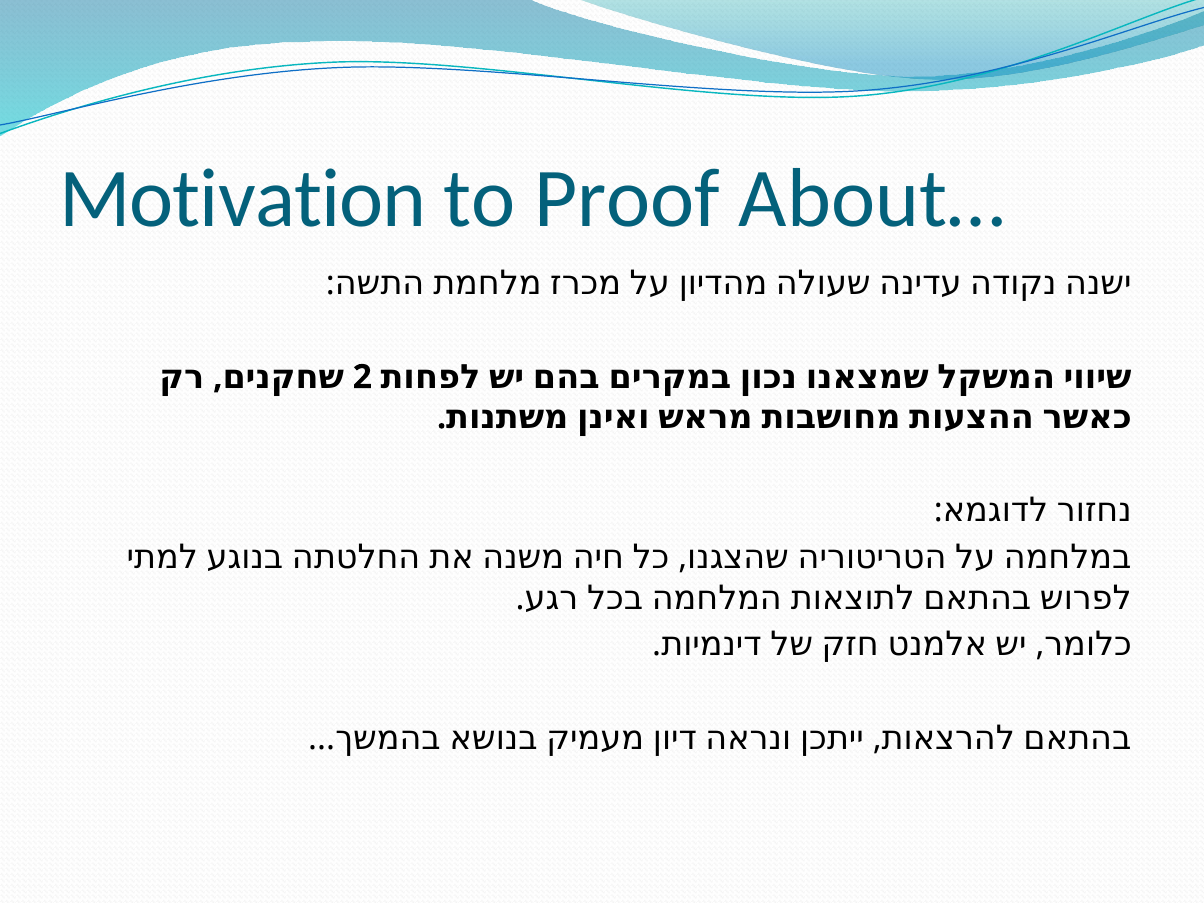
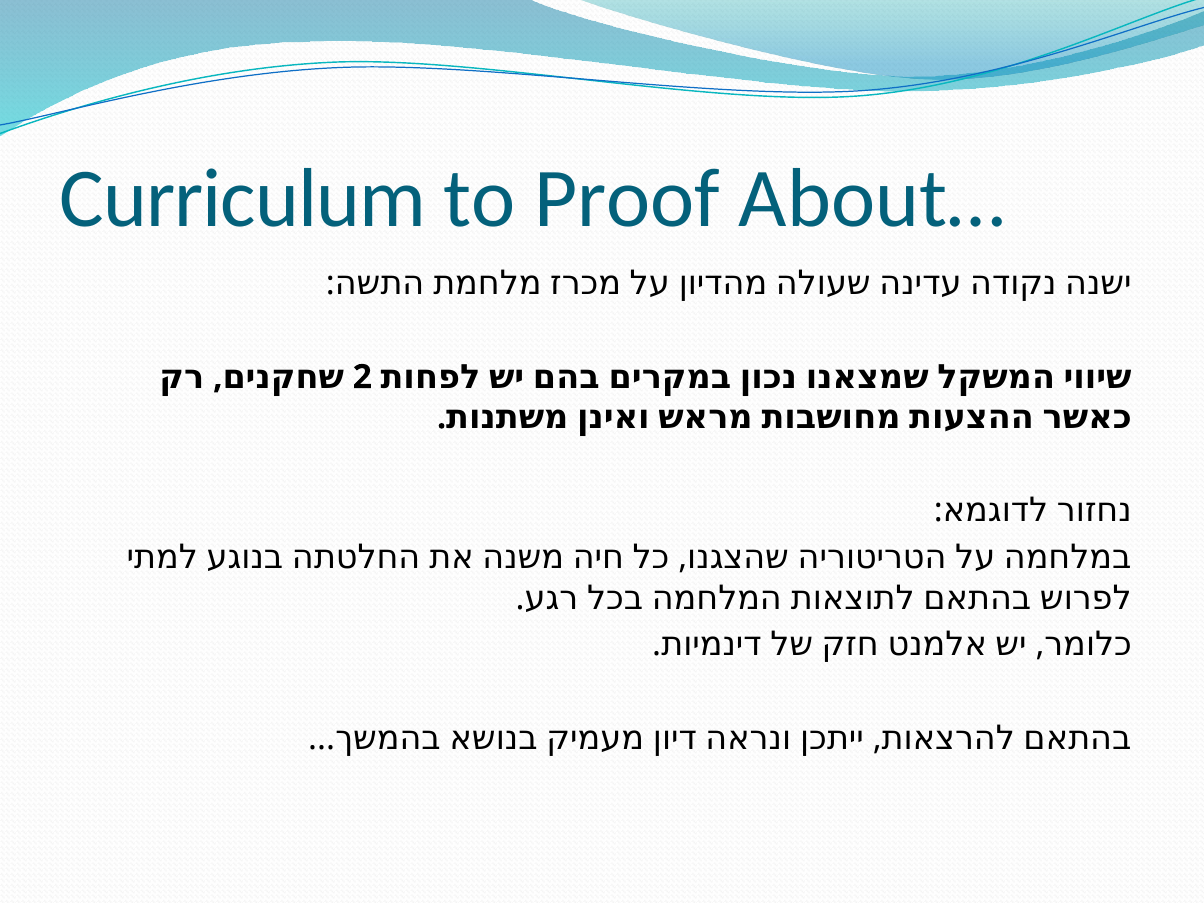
Motivation: Motivation -> Curriculum
